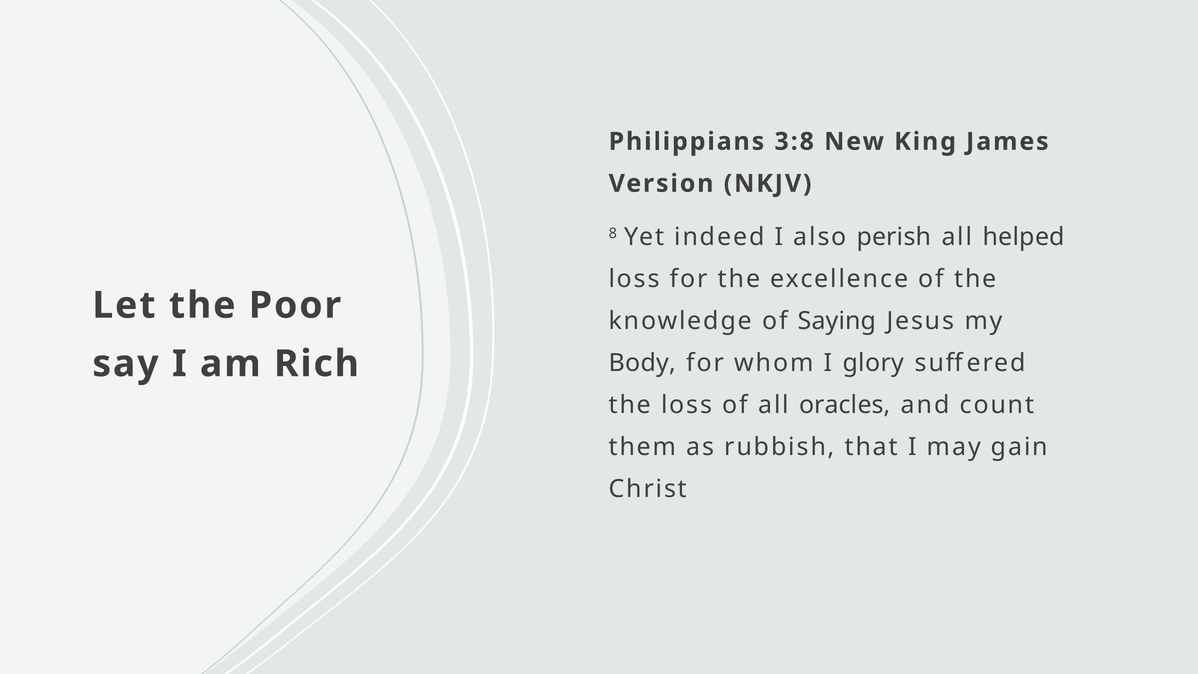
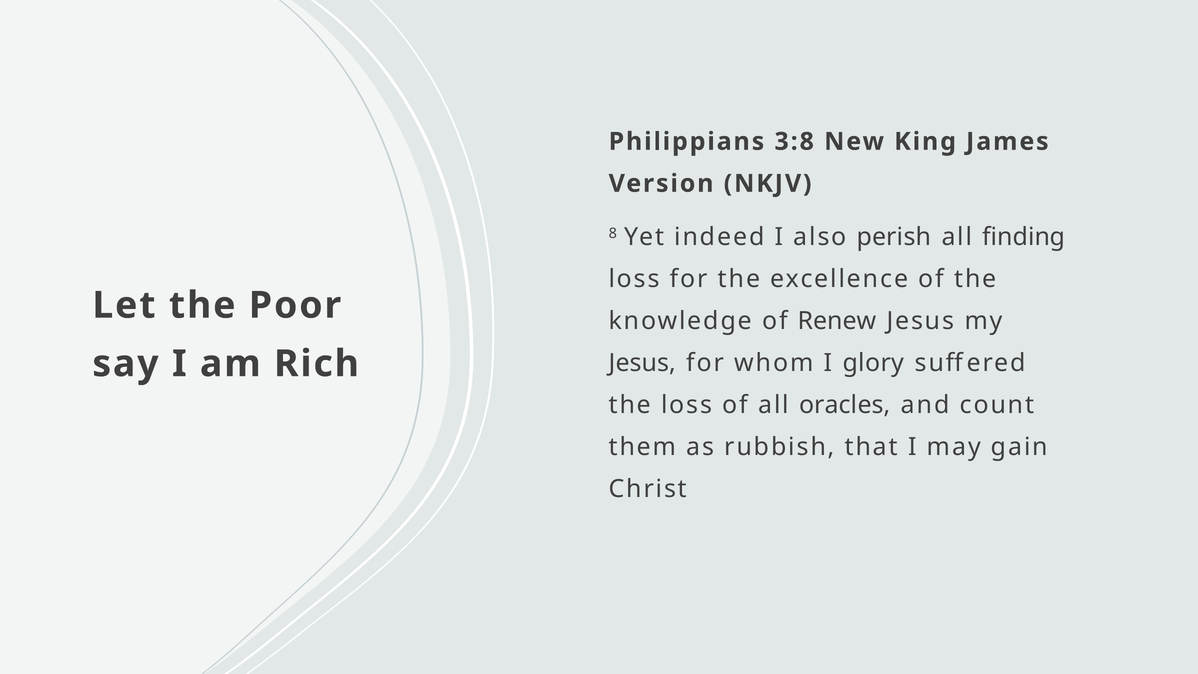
helped: helped -> finding
Saying: Saying -> Renew
Body at (642, 363): Body -> Jesus
